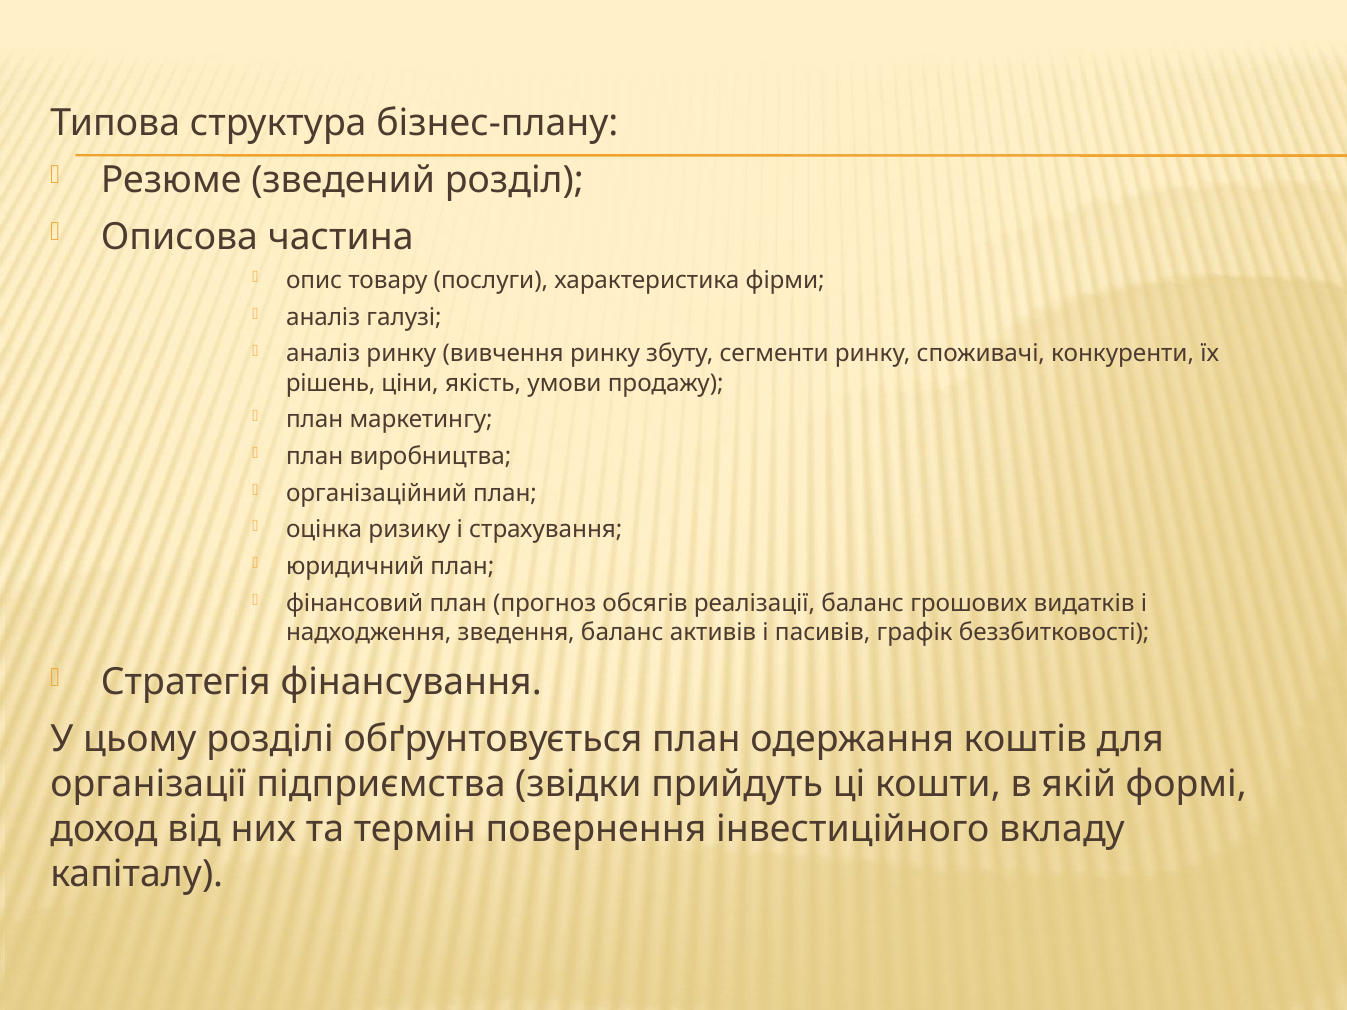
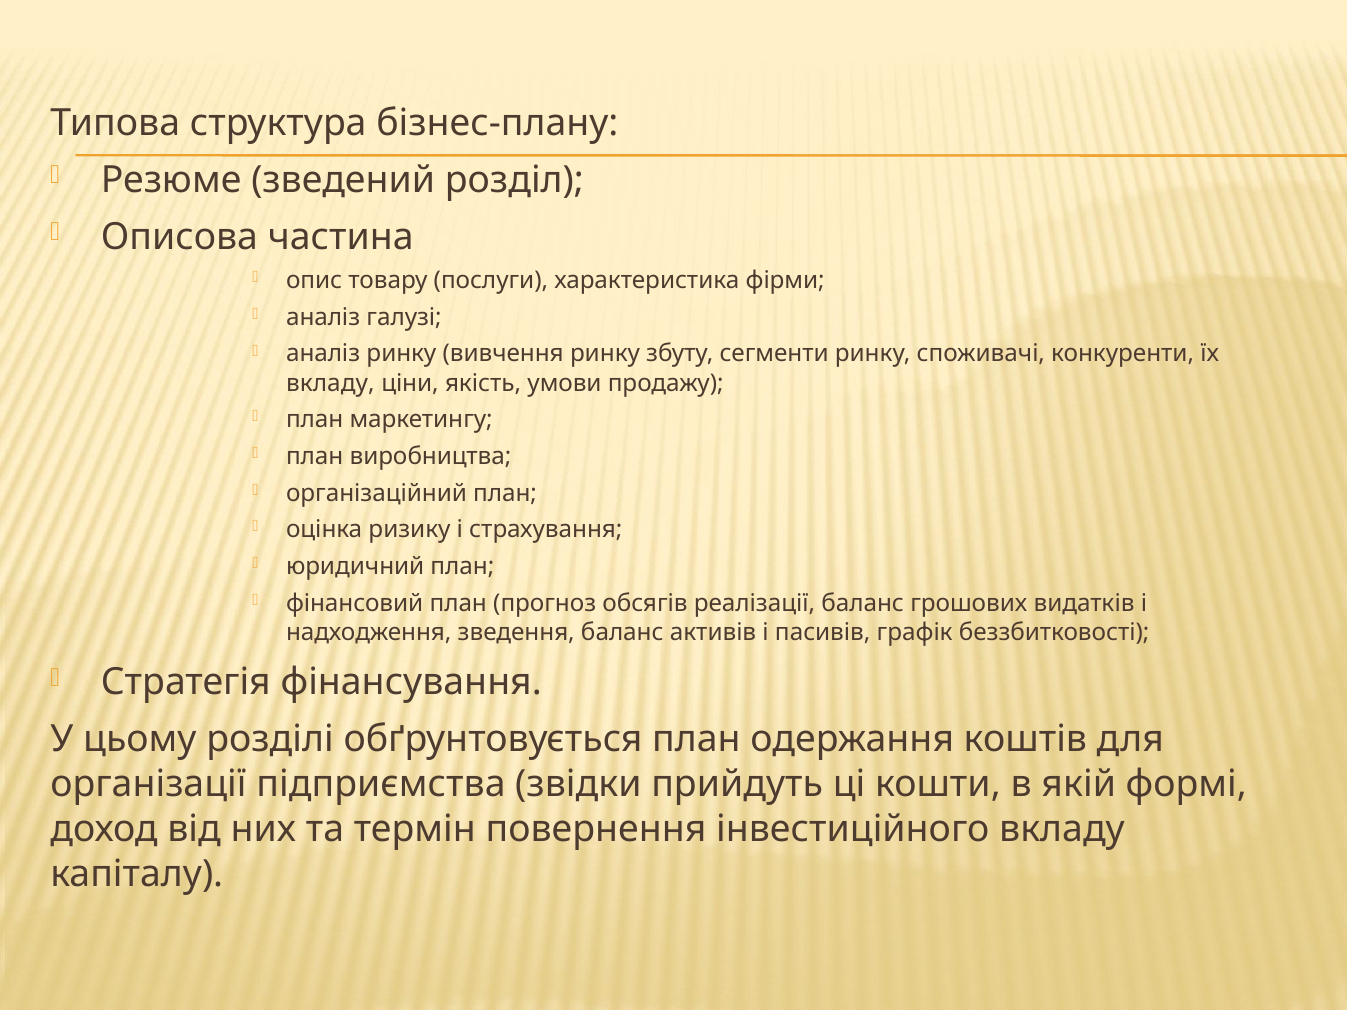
рішень at (331, 383): рішень -> вкладу
